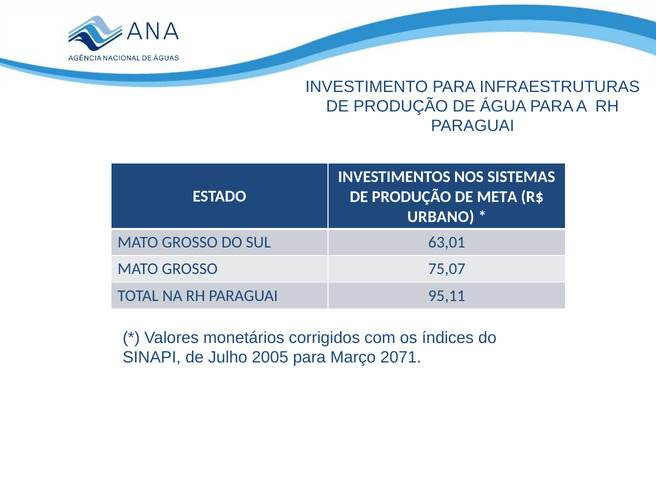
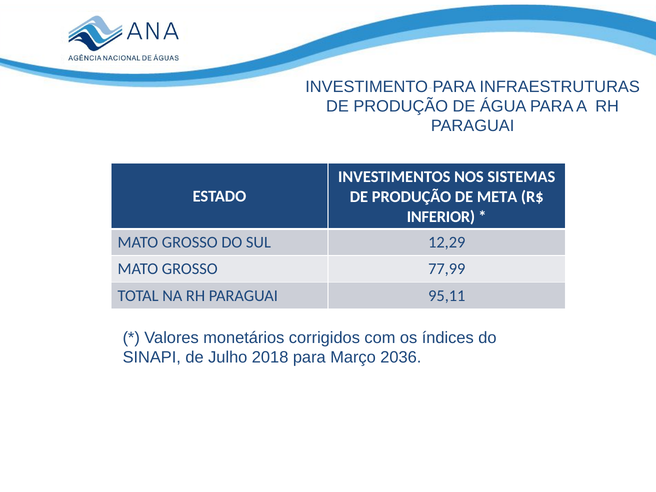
URBANO: URBANO -> INFERIOR
63,01: 63,01 -> 12,29
75,07: 75,07 -> 77,99
2005: 2005 -> 2018
2071: 2071 -> 2036
